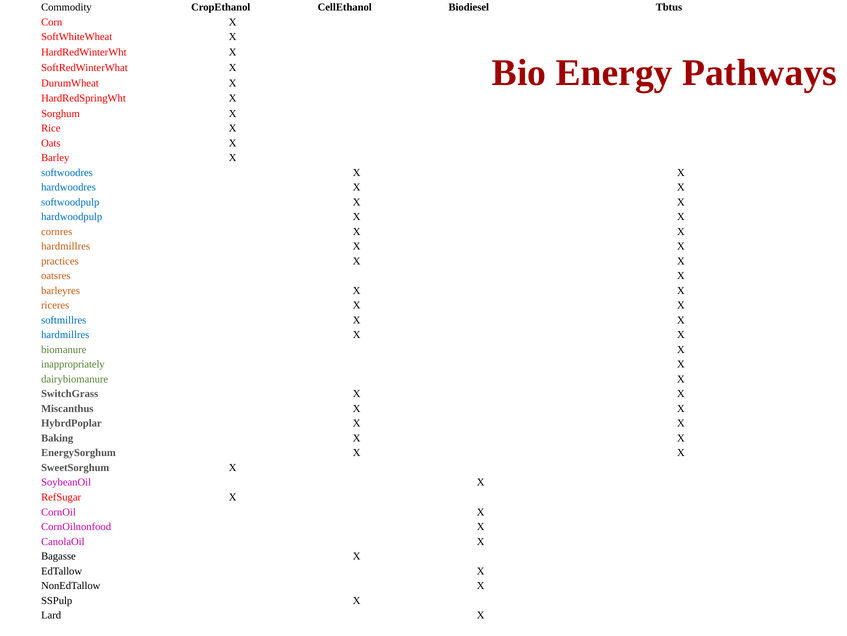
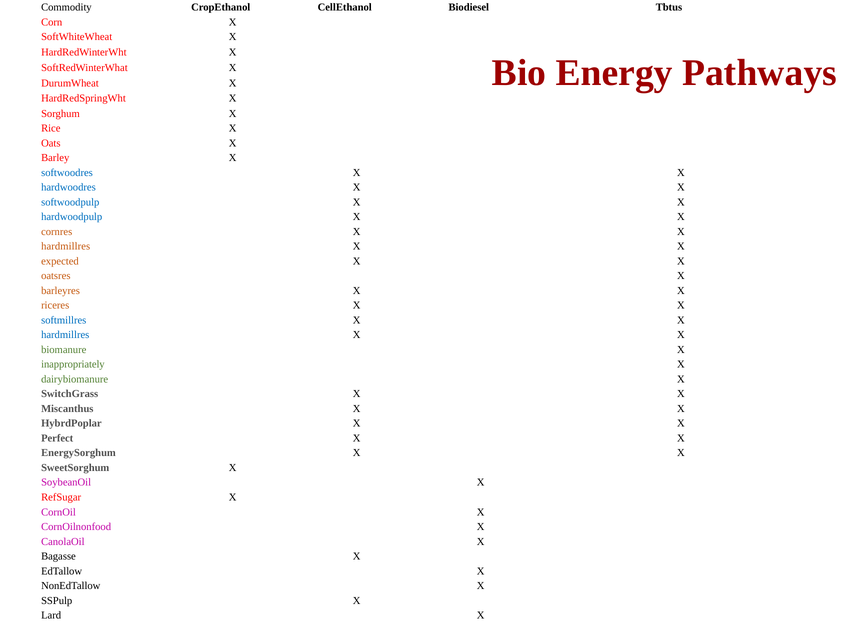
practices: practices -> expected
Baking: Baking -> Perfect
